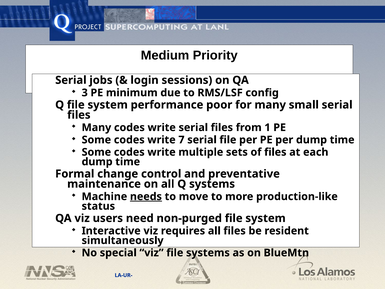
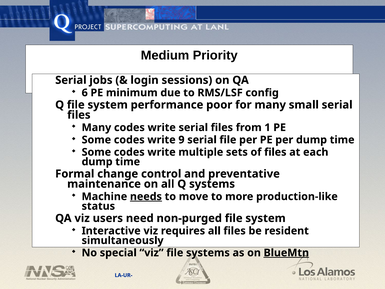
3: 3 -> 6
7: 7 -> 9
BlueMtn underline: none -> present
